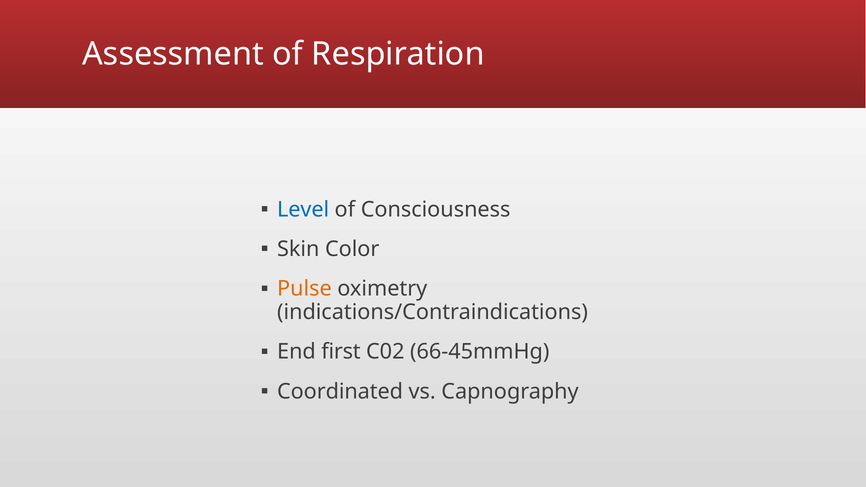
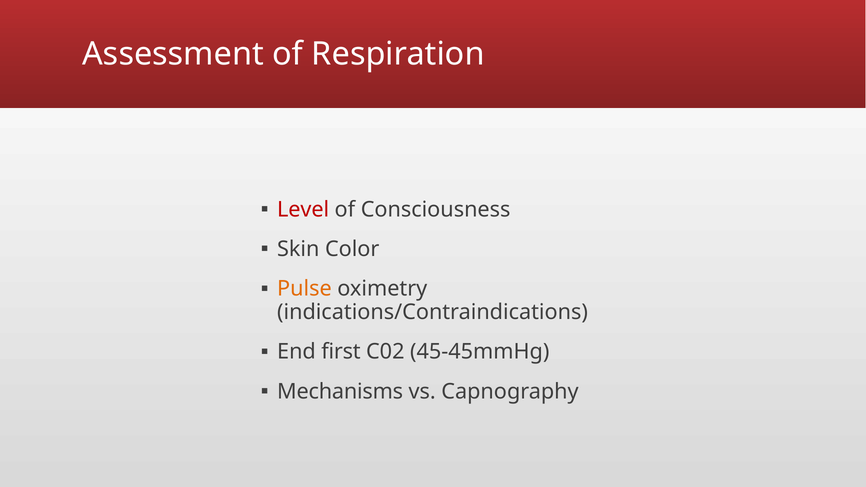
Level colour: blue -> red
66-45mmHg: 66-45mmHg -> 45-45mmHg
Coordinated: Coordinated -> Mechanisms
